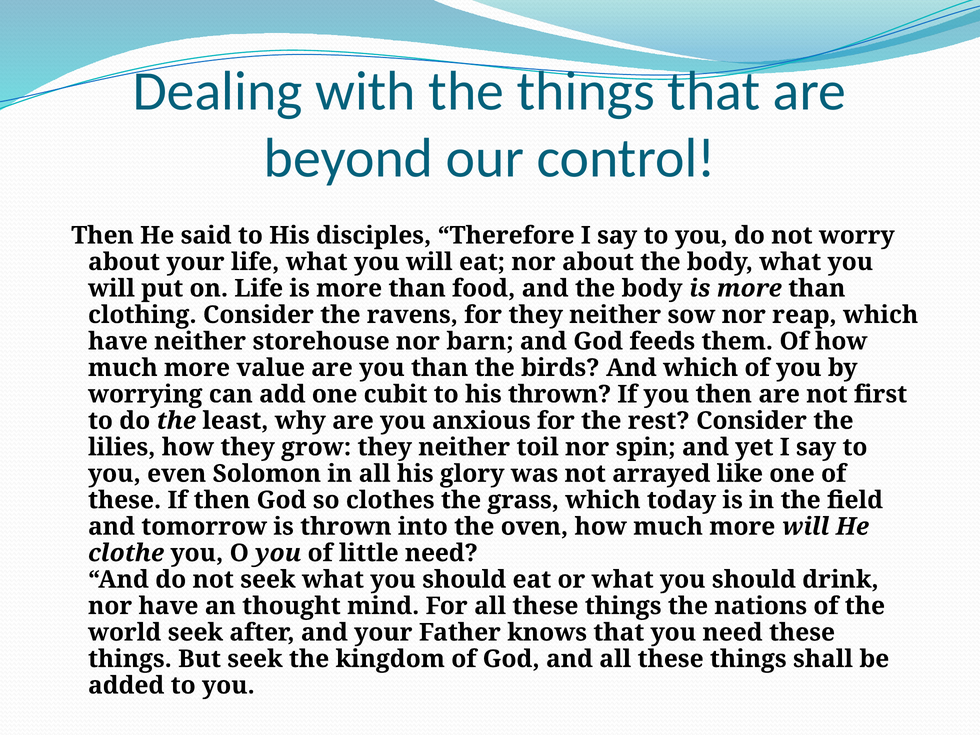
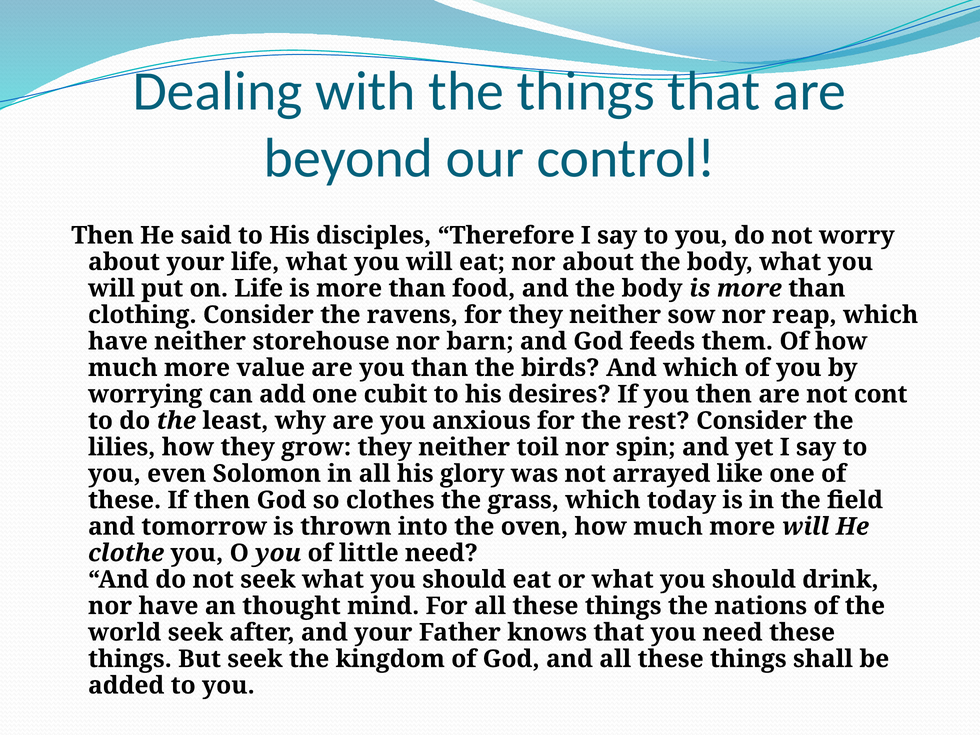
his thrown: thrown -> desires
first: first -> cont
